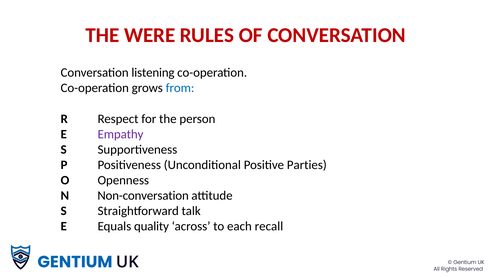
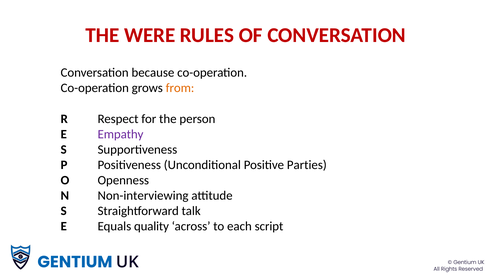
listening: listening -> because
from colour: blue -> orange
Non-conversation: Non-conversation -> Non-interviewing
recall: recall -> script
